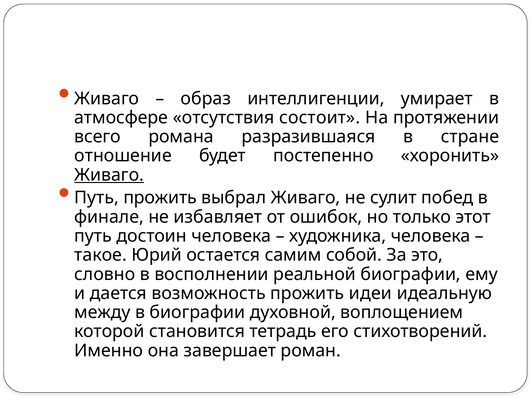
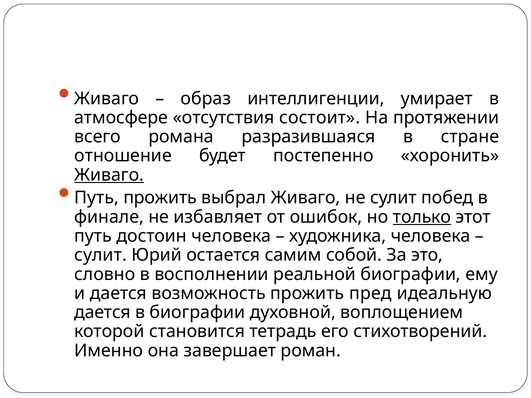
только underline: none -> present
такое at (101, 255): такое -> сулит
идеи: идеи -> пред
между at (102, 313): между -> дается
